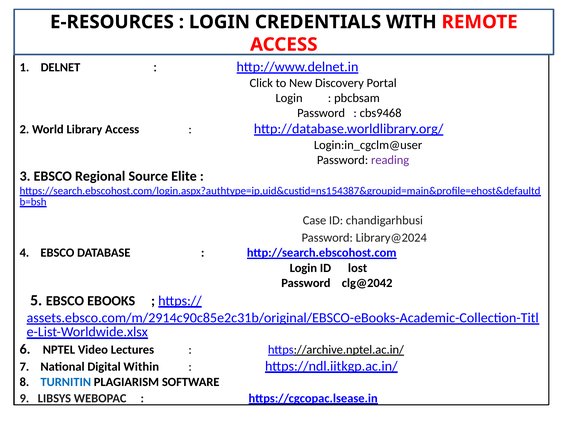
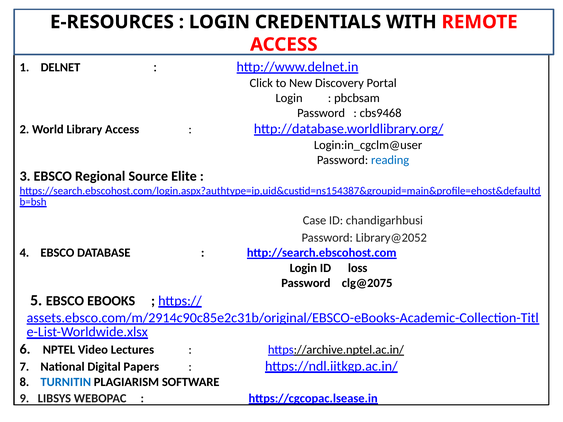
reading colour: purple -> blue
Library@2024: Library@2024 -> Library@2052
lost: lost -> loss
clg@2042: clg@2042 -> clg@2075
Within: Within -> Papers
